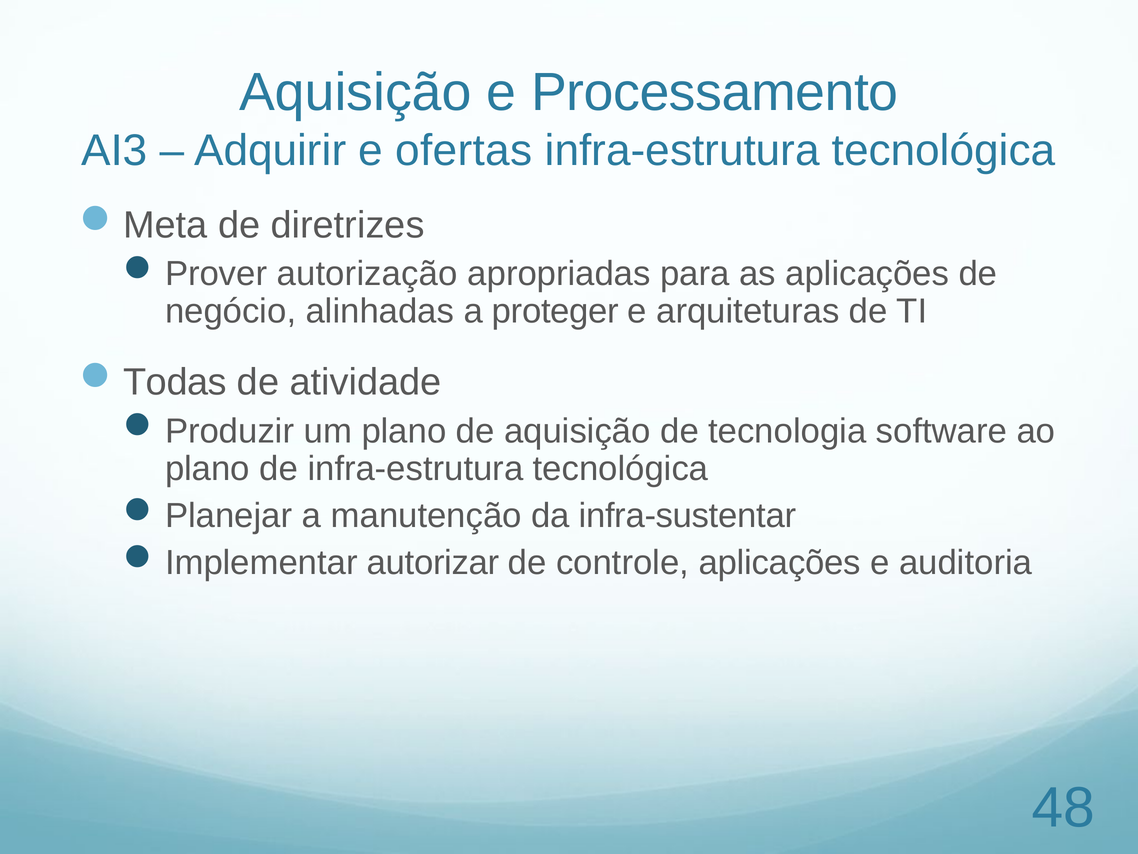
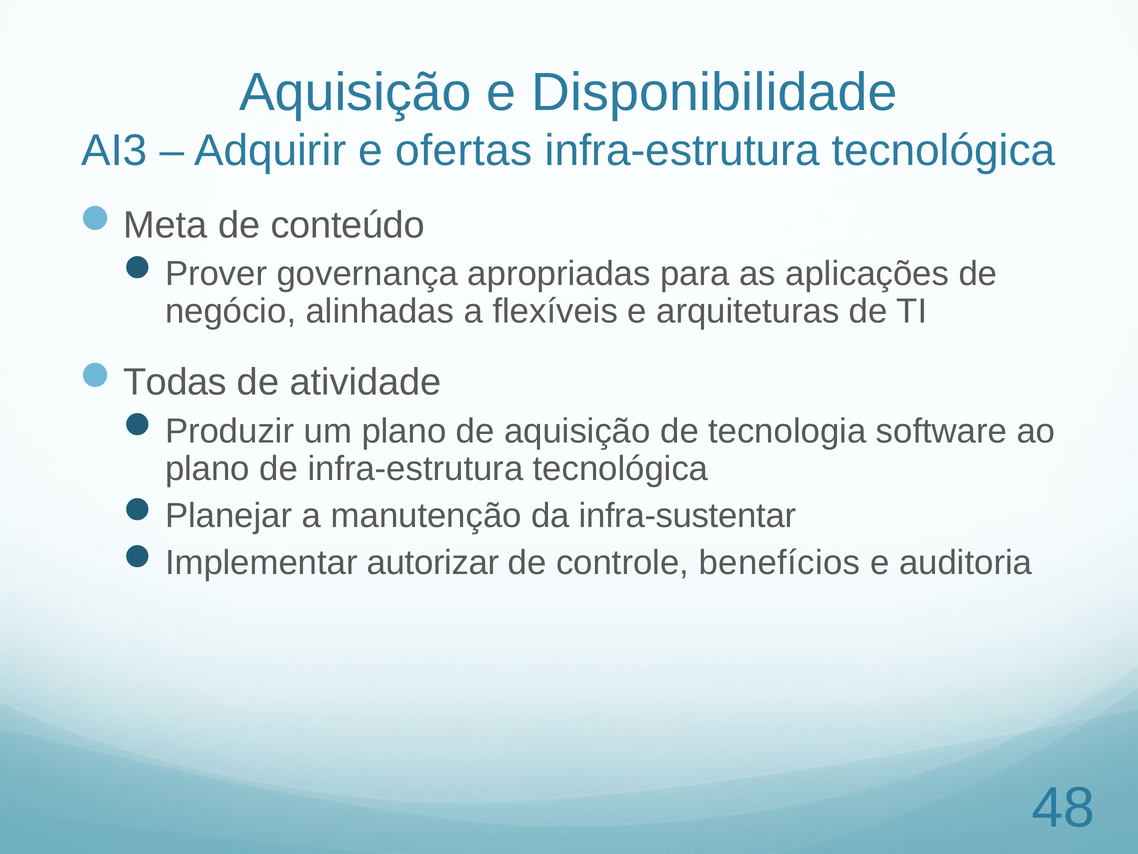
Processamento: Processamento -> Disponibilidade
diretrizes: diretrizes -> conteúdo
autorização: autorização -> governança
proteger: proteger -> flexíveis
controle aplicações: aplicações -> benefícios
